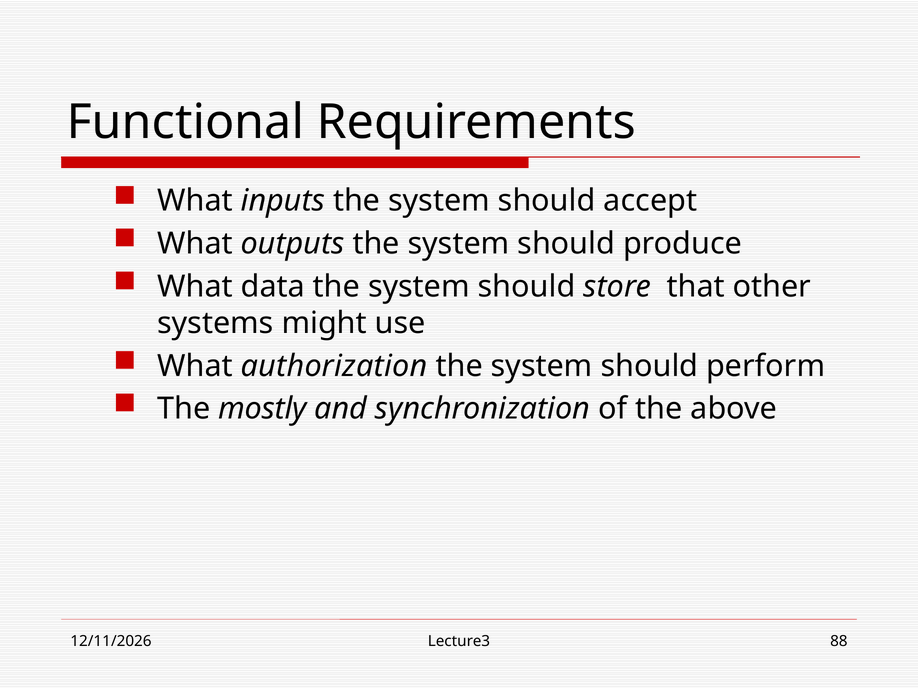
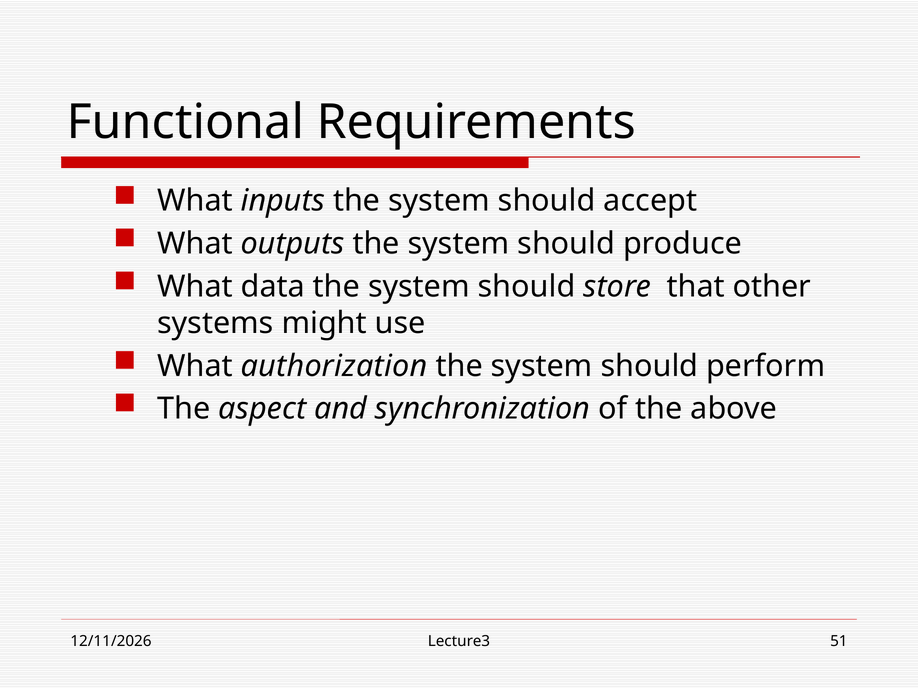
mostly: mostly -> aspect
88: 88 -> 51
